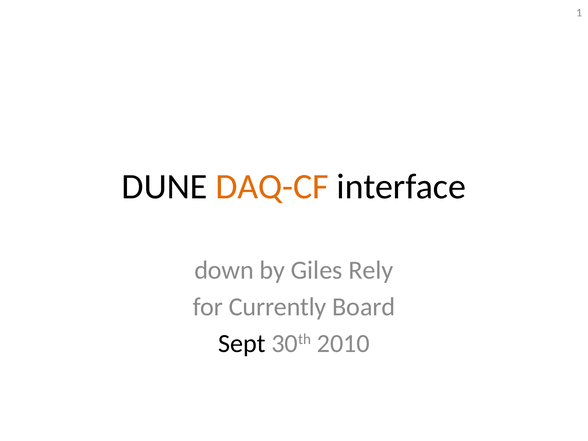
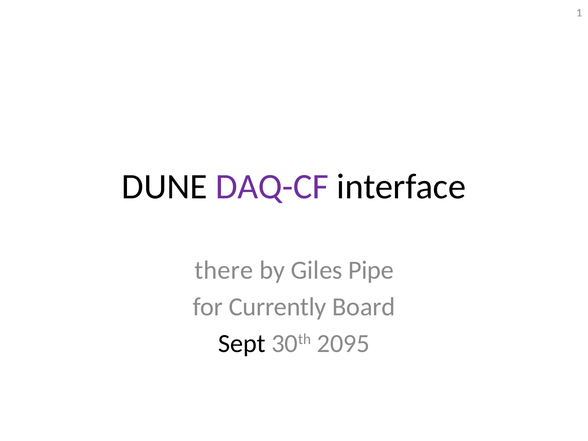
DAQ-CF colour: orange -> purple
down: down -> there
Rely: Rely -> Pipe
2010: 2010 -> 2095
